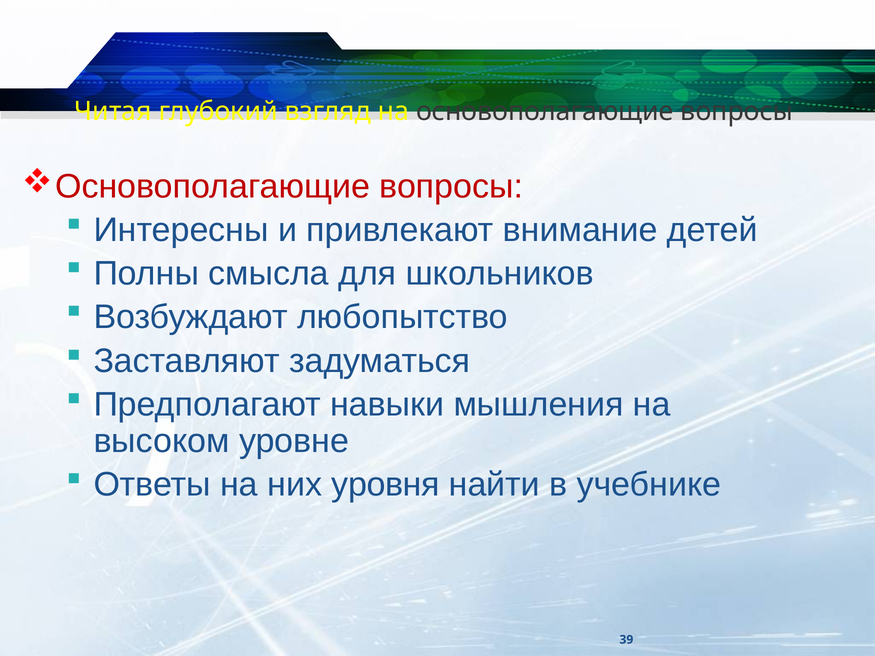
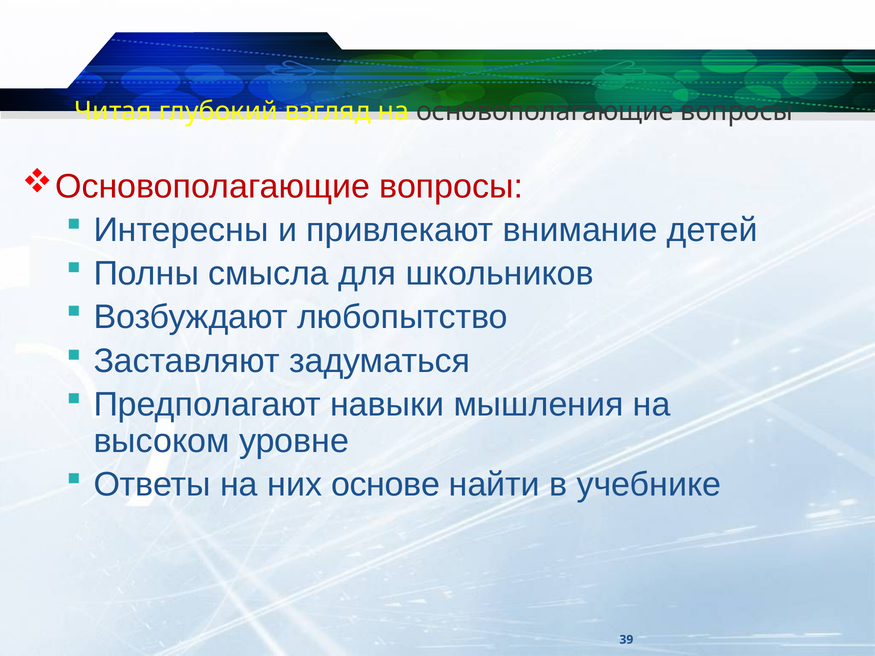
уровня: уровня -> основе
